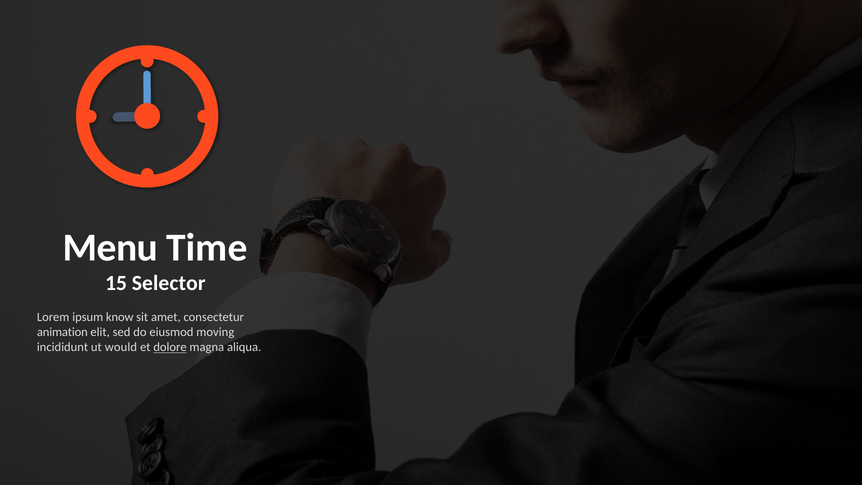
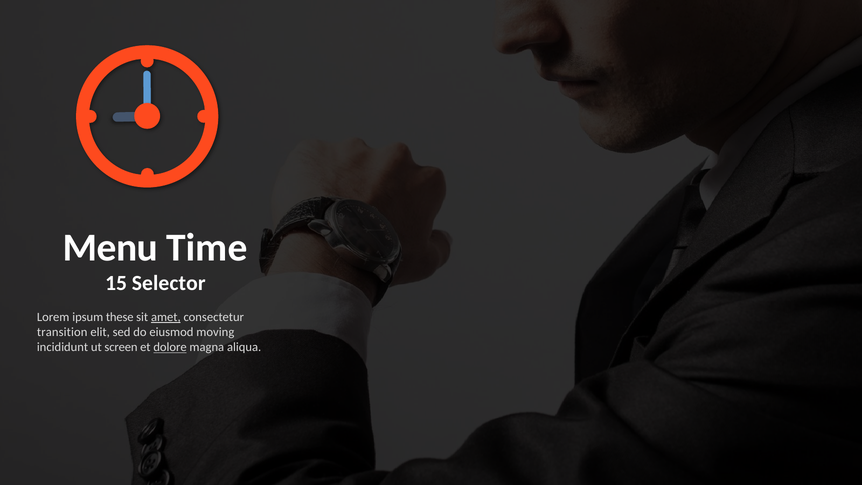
know: know -> these
amet underline: none -> present
animation: animation -> transition
would: would -> screen
